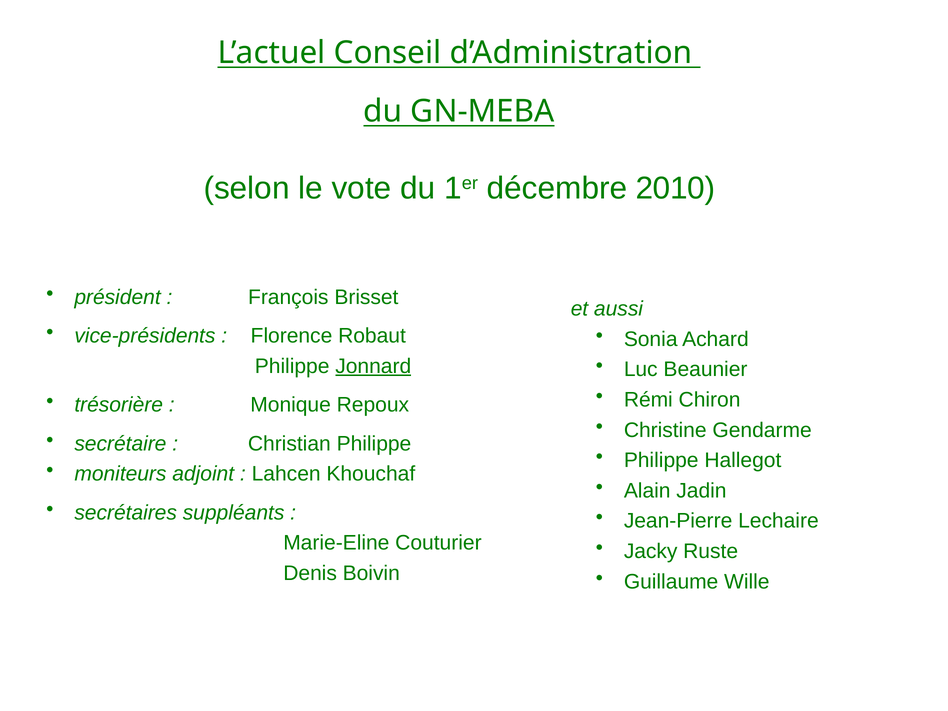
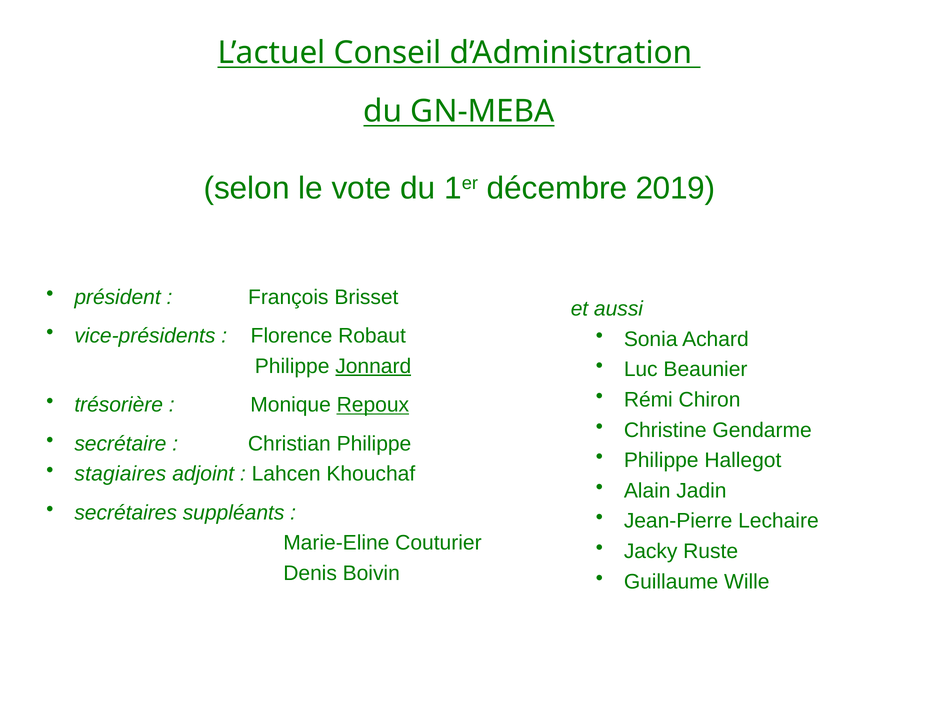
2010: 2010 -> 2019
Repoux underline: none -> present
moniteurs: moniteurs -> stagiaires
